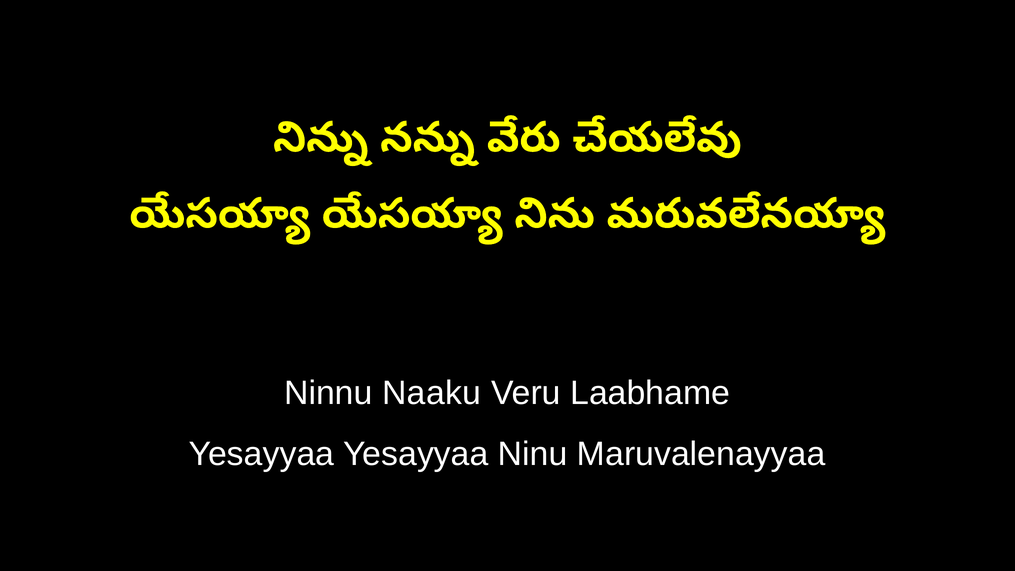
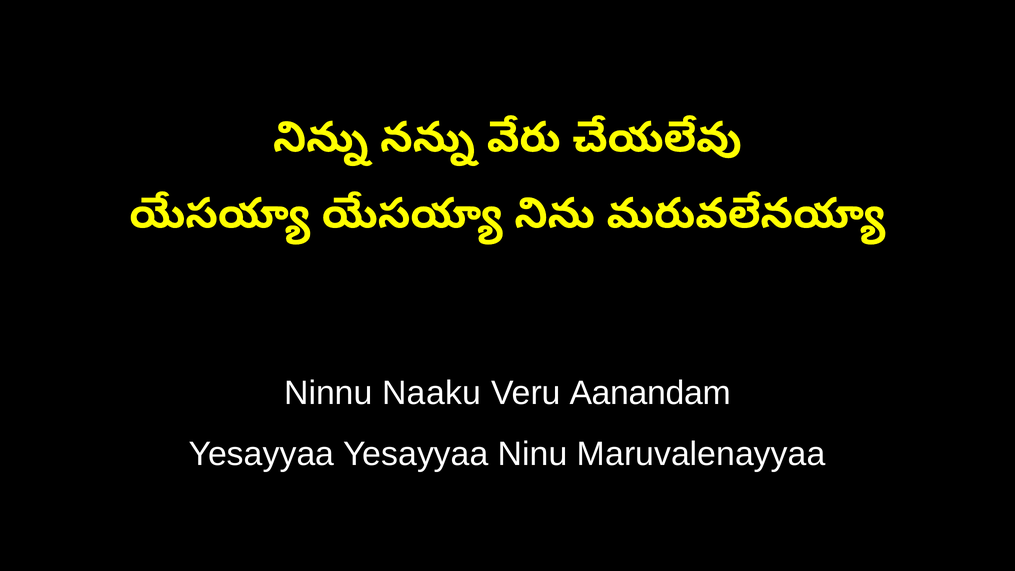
Laabhame: Laabhame -> Aanandam
